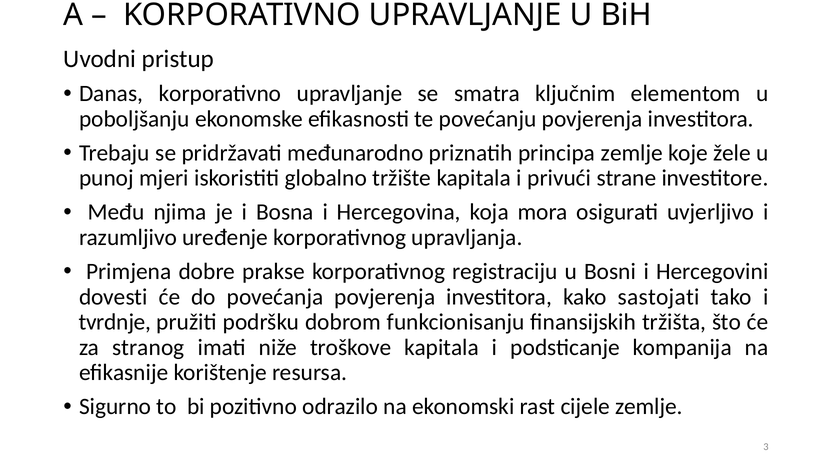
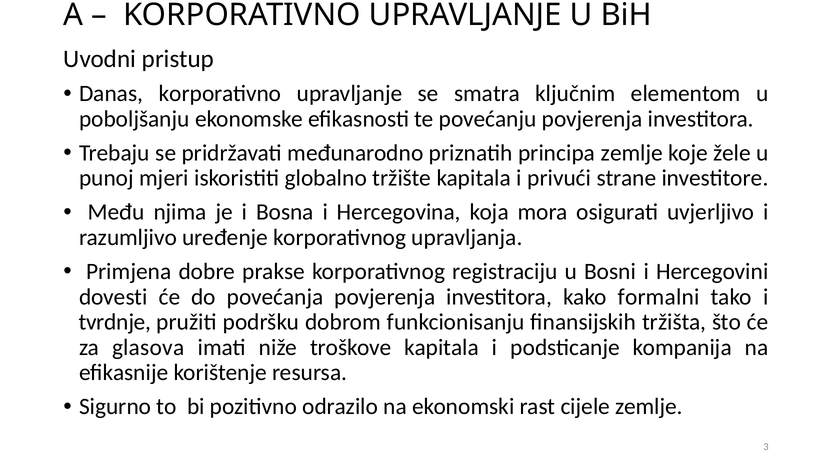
sastojati: sastojati -> formalni
stranog: stranog -> glasova
